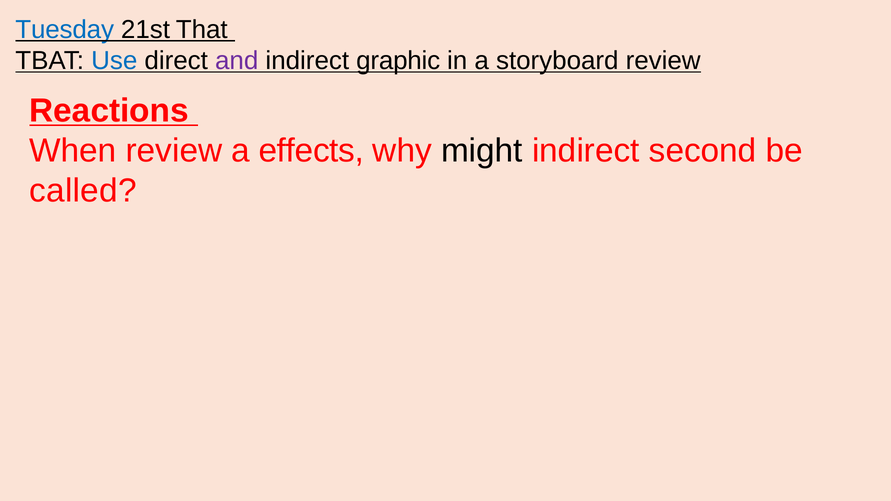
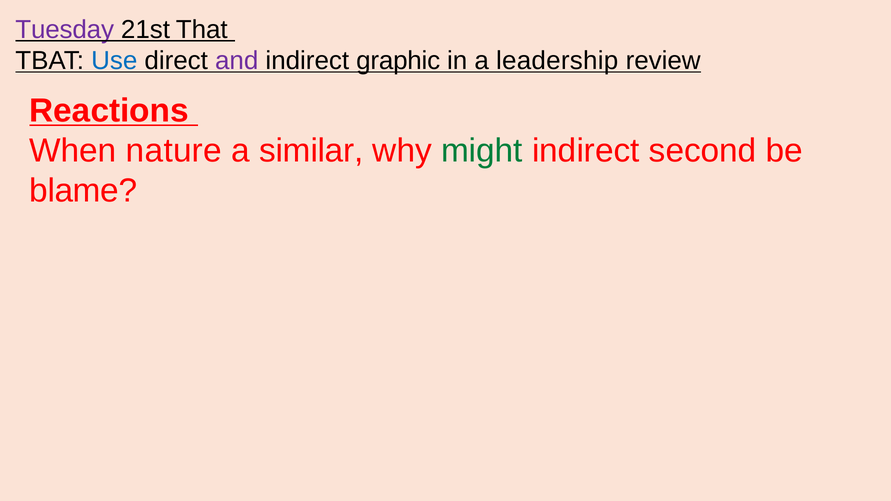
Tuesday colour: blue -> purple
storyboard: storyboard -> leadership
When review: review -> nature
effects: effects -> similar
might colour: black -> green
called: called -> blame
